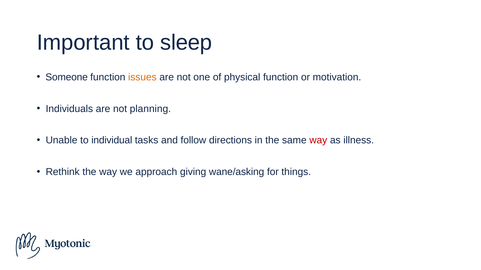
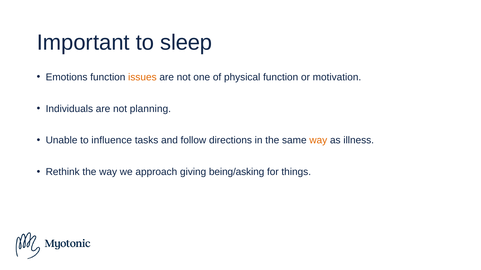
Someone: Someone -> Emotions
individual: individual -> influence
way at (318, 141) colour: red -> orange
wane/asking: wane/asking -> being/asking
